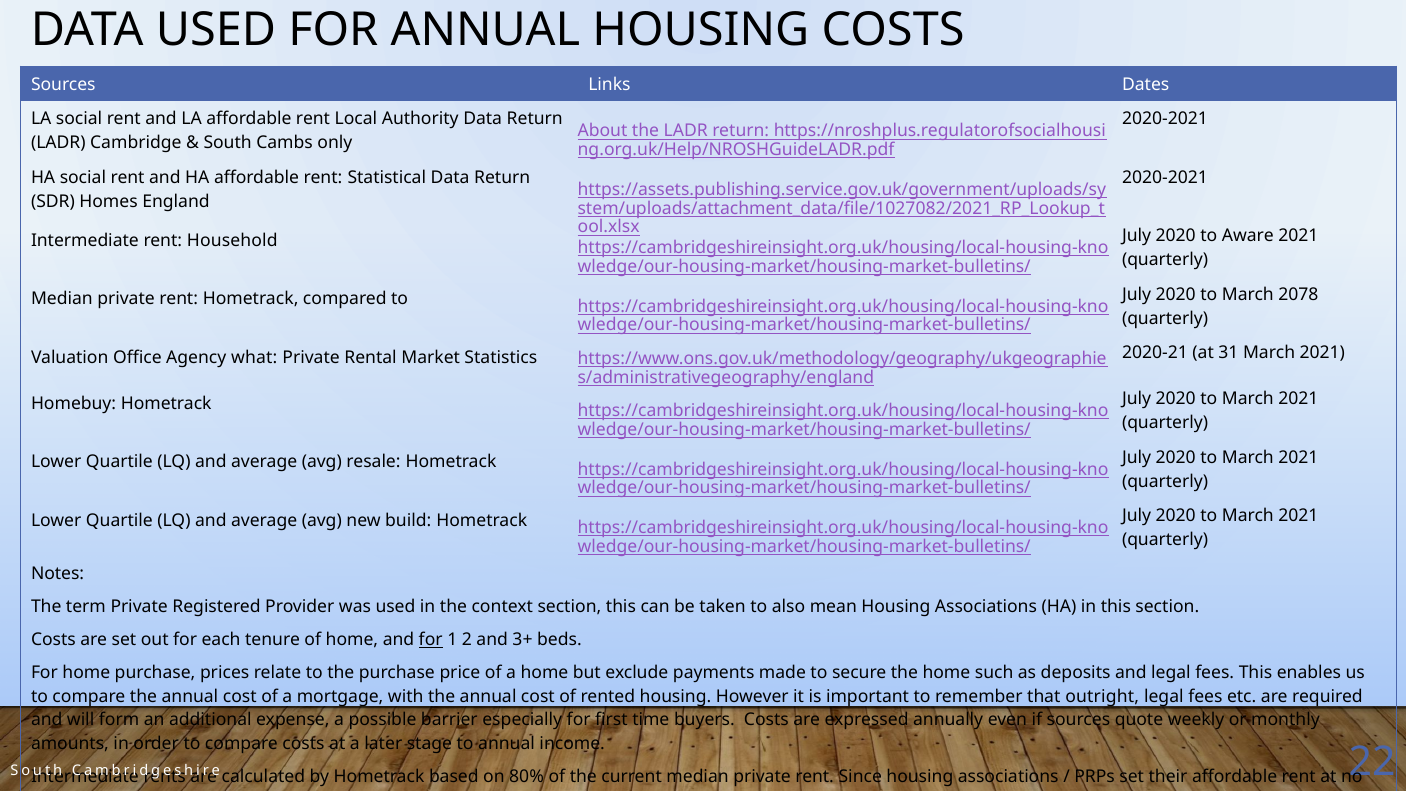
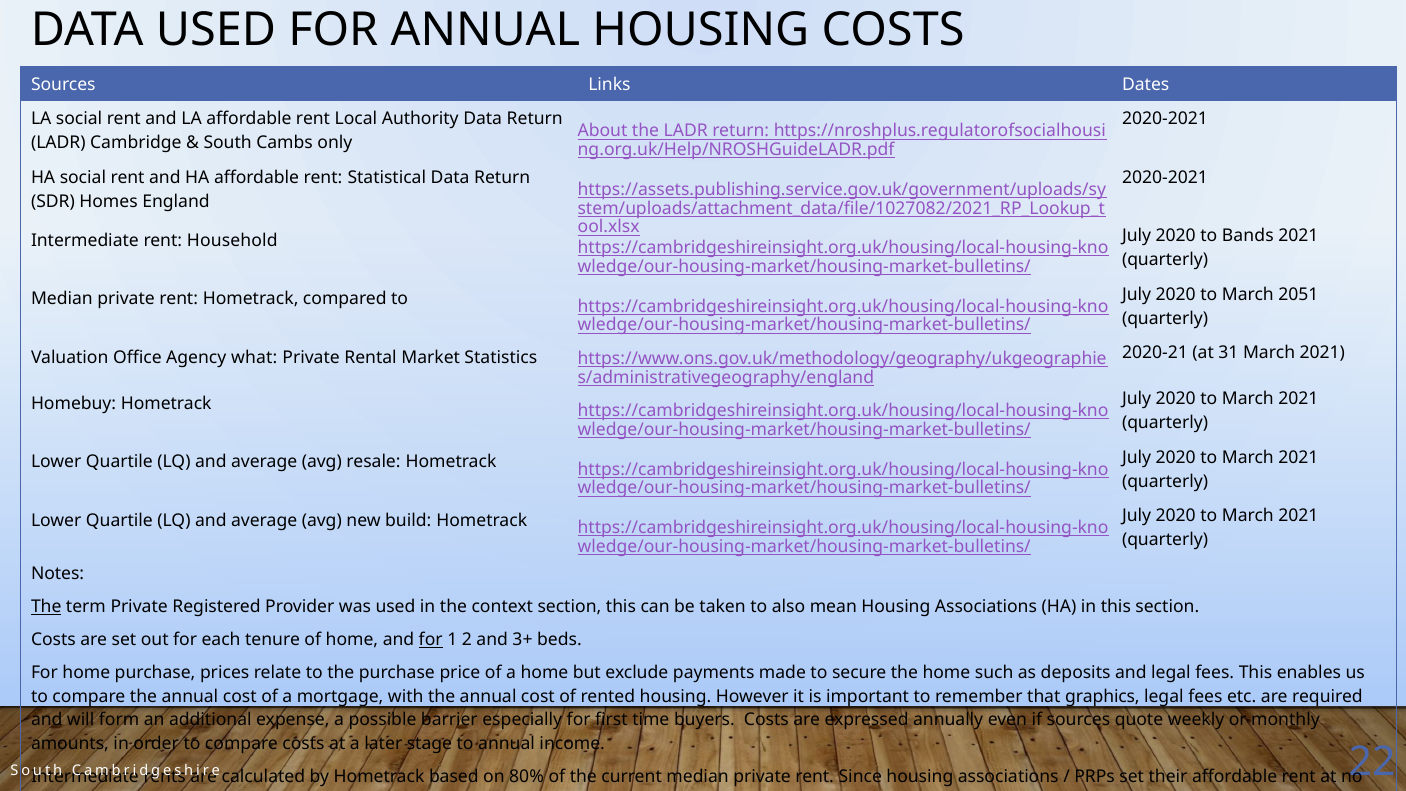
Aware: Aware -> Bands
2078: 2078 -> 2051
The at (46, 607) underline: none -> present
outright: outright -> graphics
